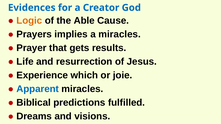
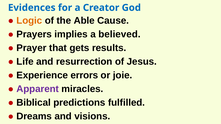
a miracles: miracles -> believed
which: which -> errors
Apparent colour: blue -> purple
